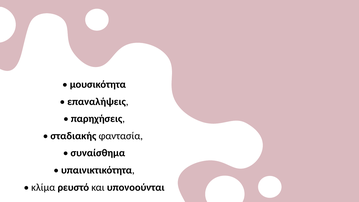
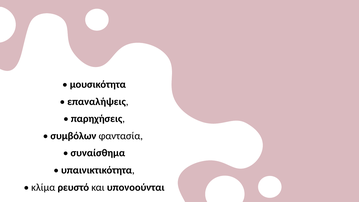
σταδιακής: σταδιακής -> συμβόλων
